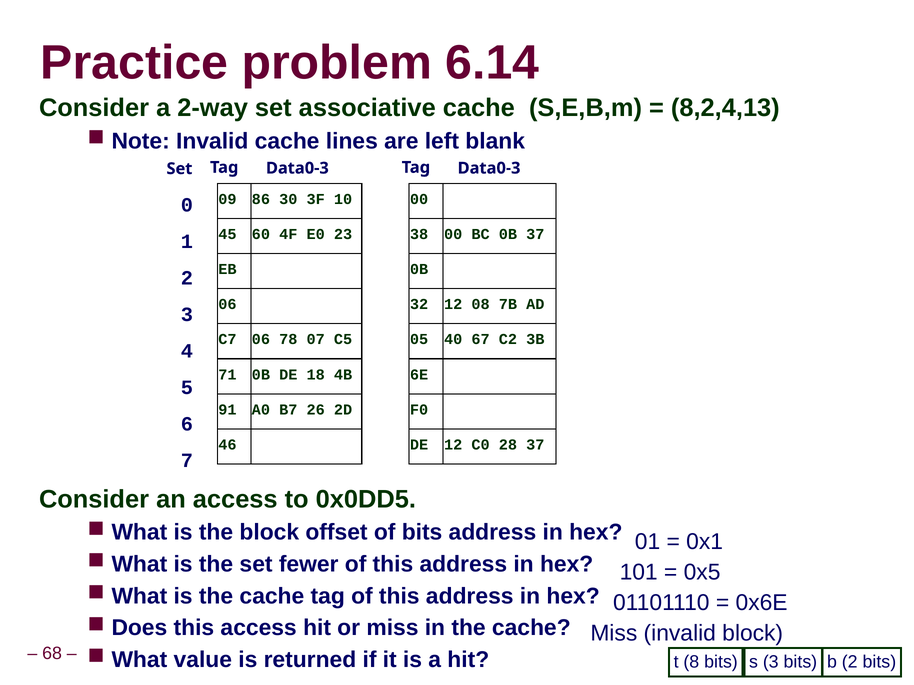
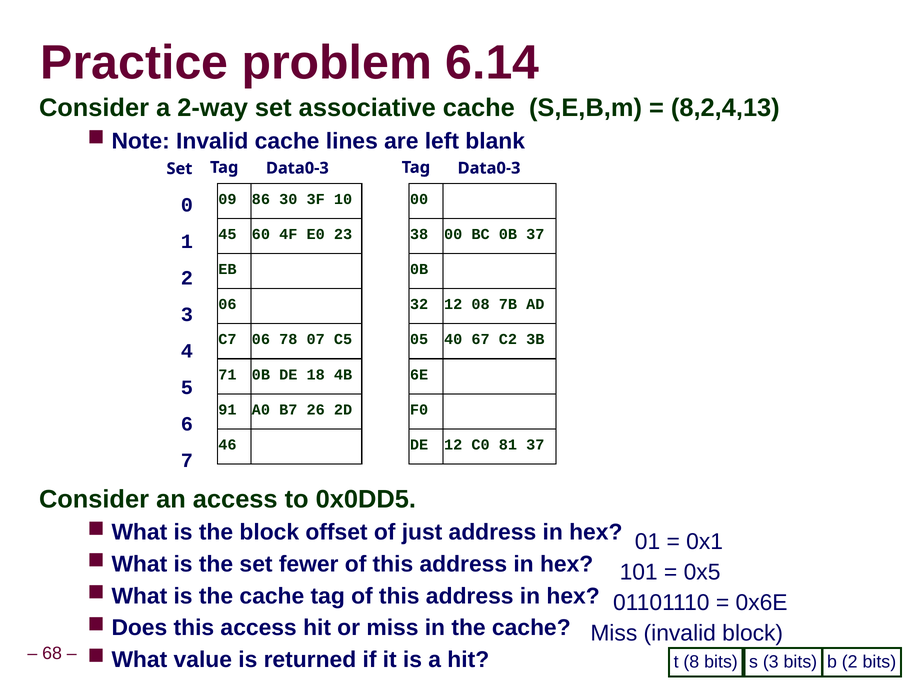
28: 28 -> 81
of bits: bits -> just
